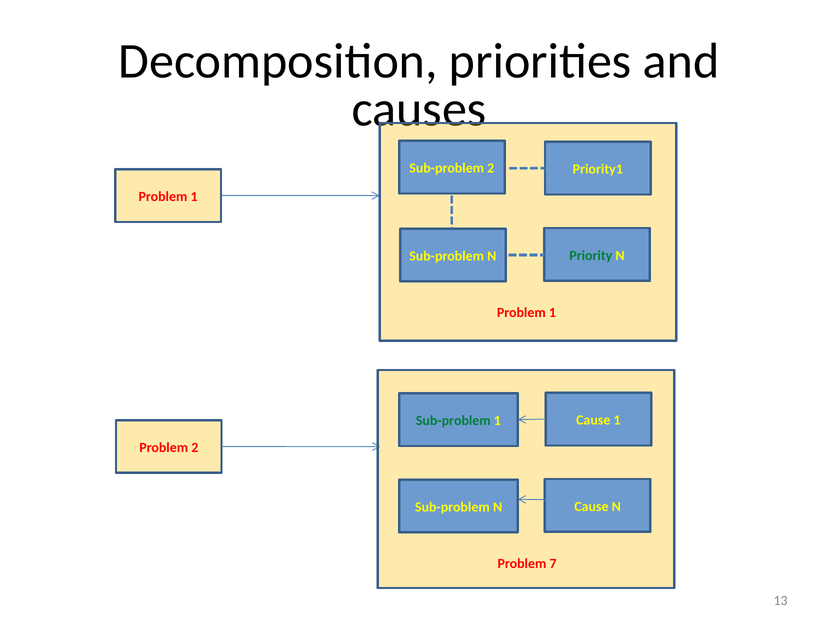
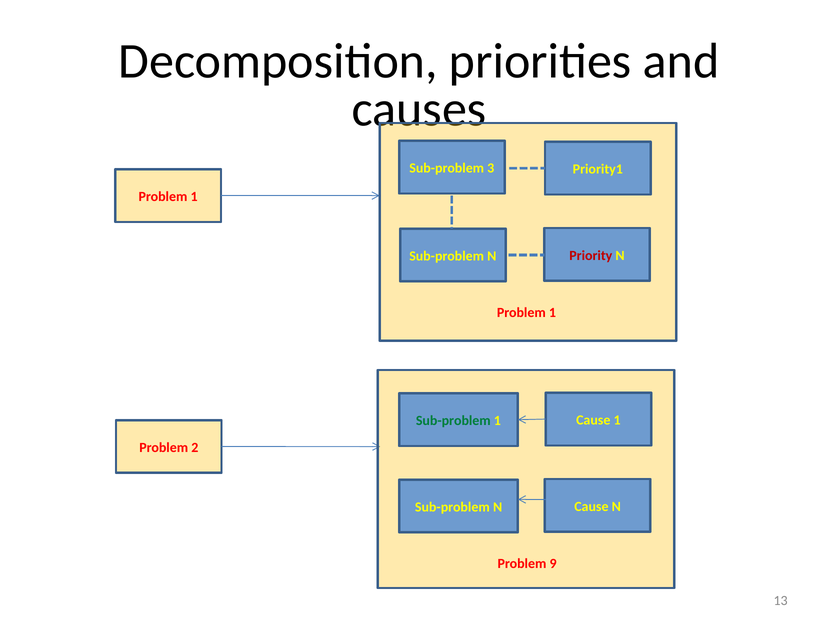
Sub-problem 2: 2 -> 3
Priority colour: green -> red
7: 7 -> 9
